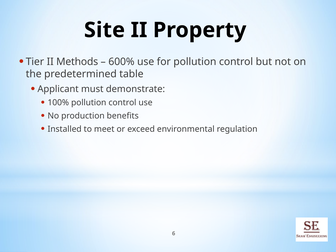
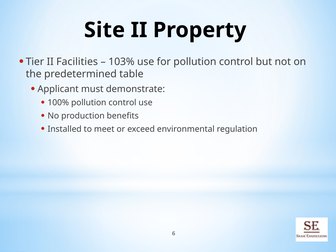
Methods: Methods -> Facilities
600%: 600% -> 103%
